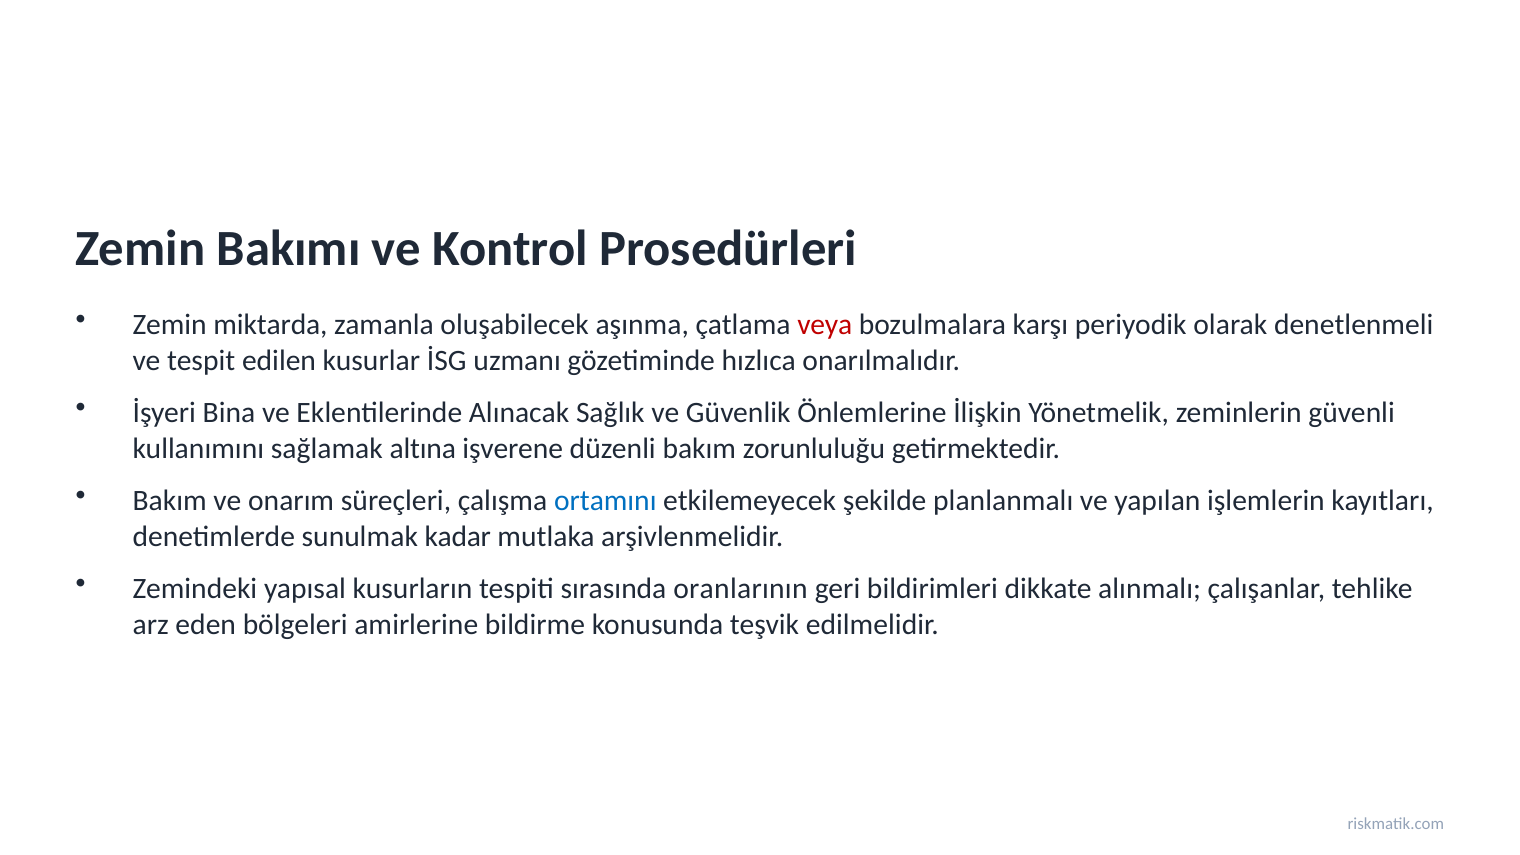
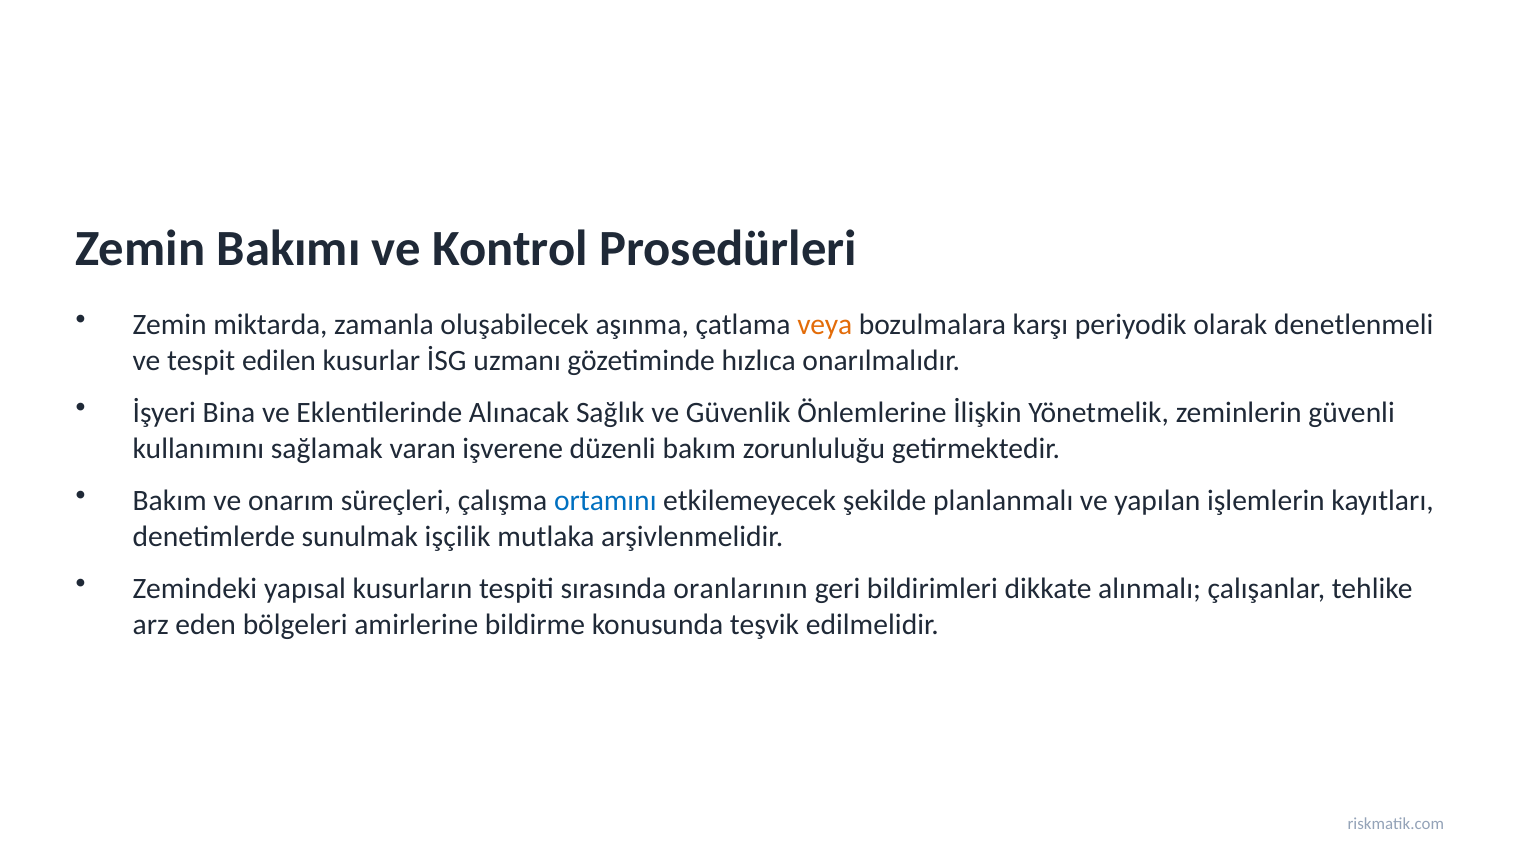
veya colour: red -> orange
altına: altına -> varan
kadar: kadar -> işçilik
